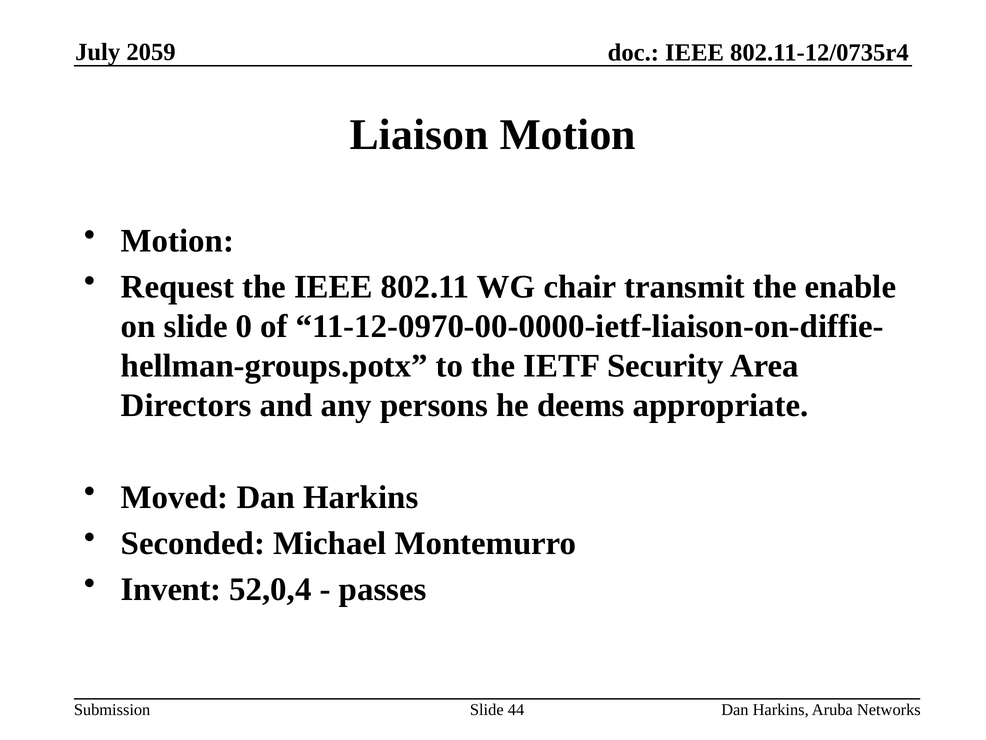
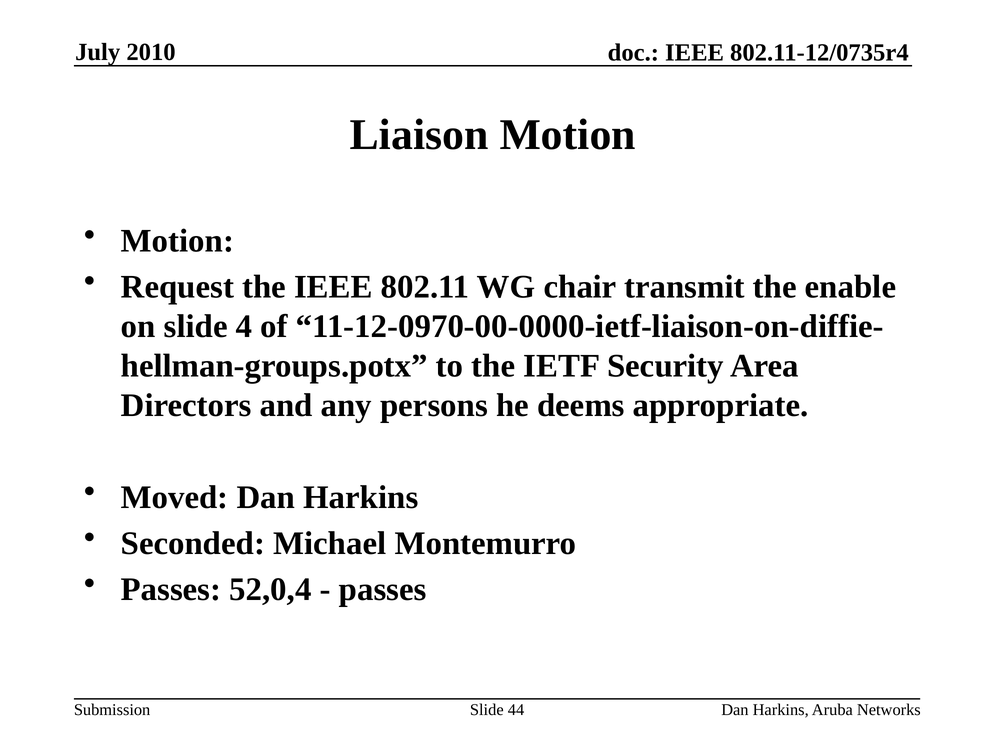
2059: 2059 -> 2010
0: 0 -> 4
Invent at (171, 589): Invent -> Passes
